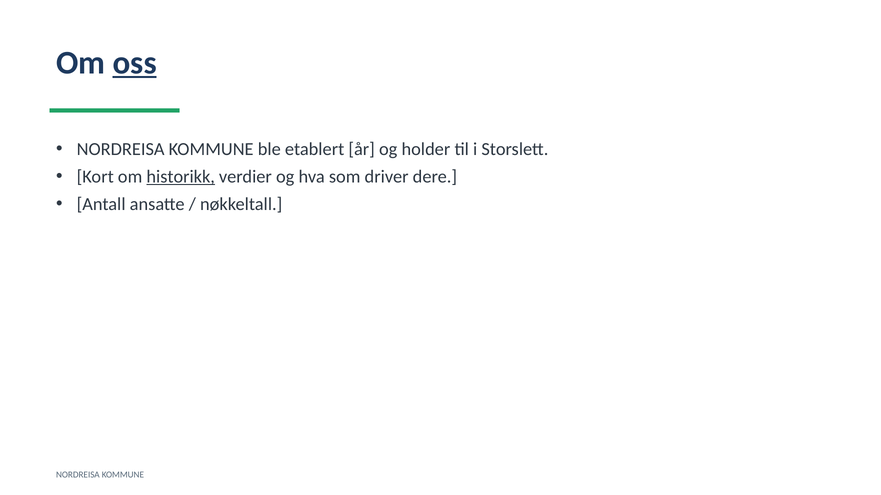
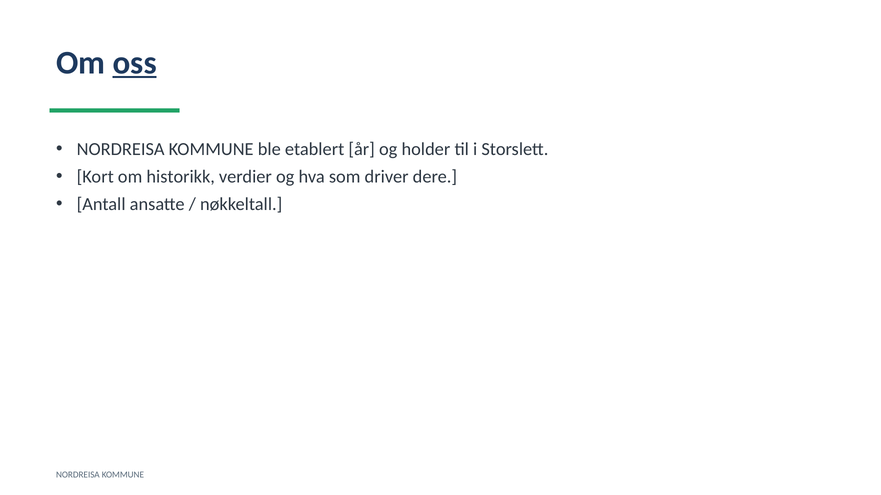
historikk underline: present -> none
